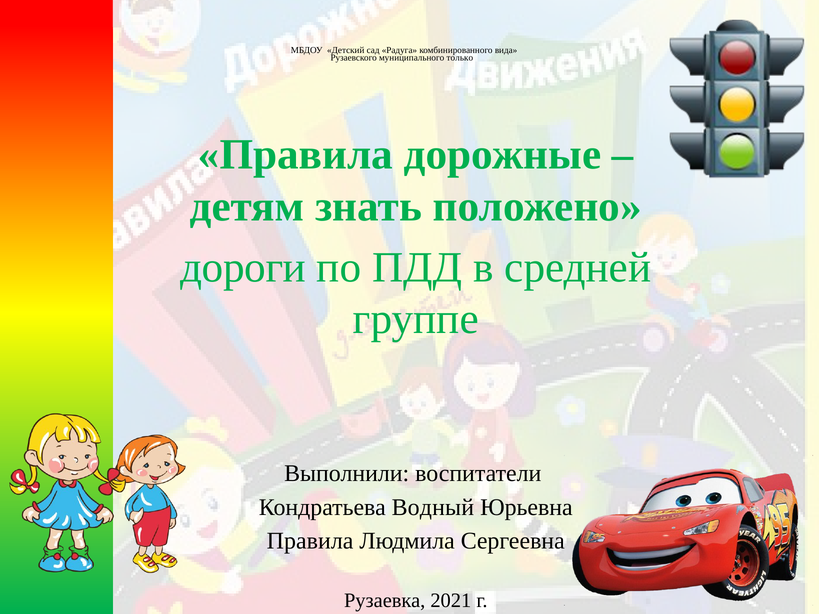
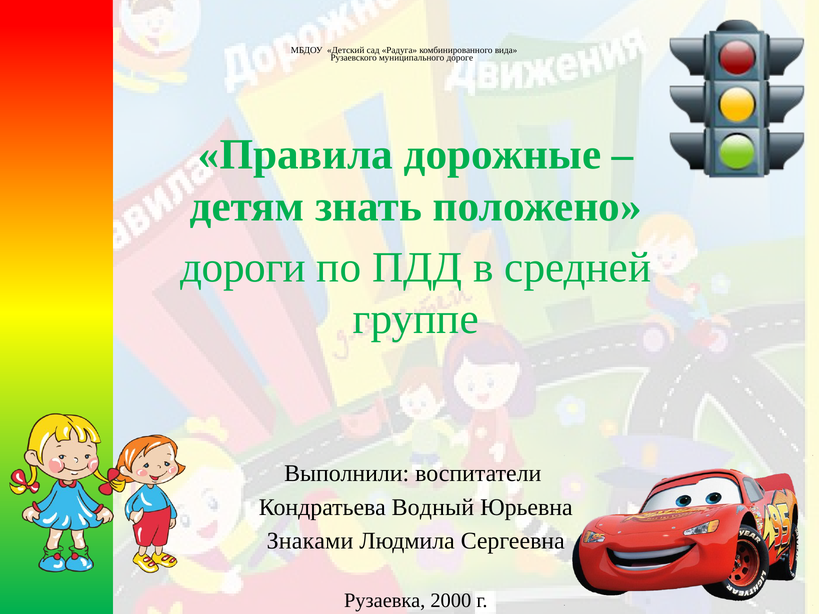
только: только -> дороге
Правила at (310, 541): Правила -> Знаками
2021: 2021 -> 2000
